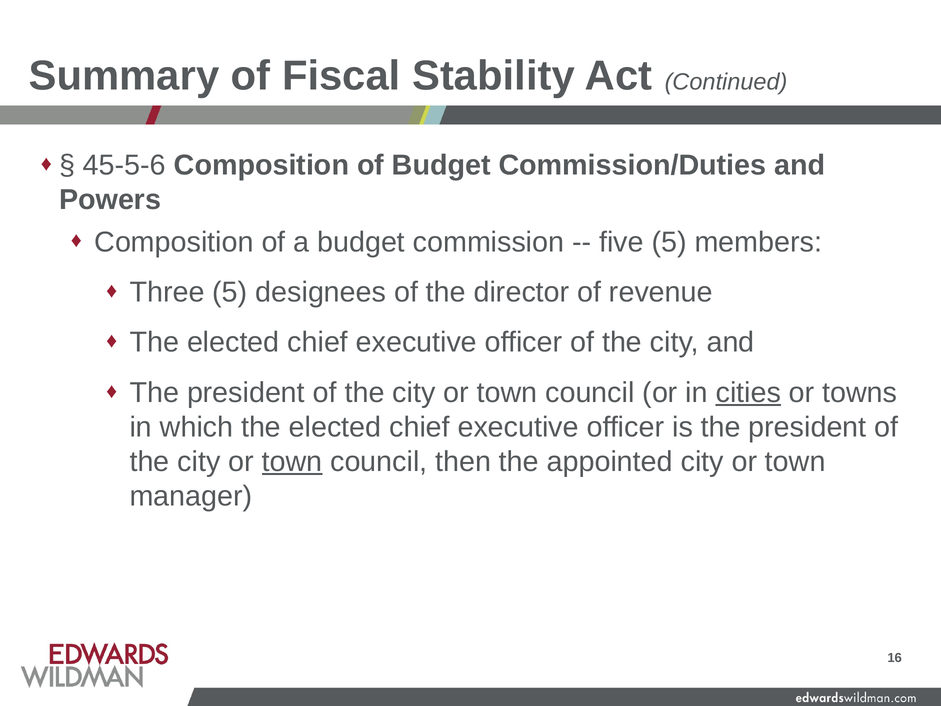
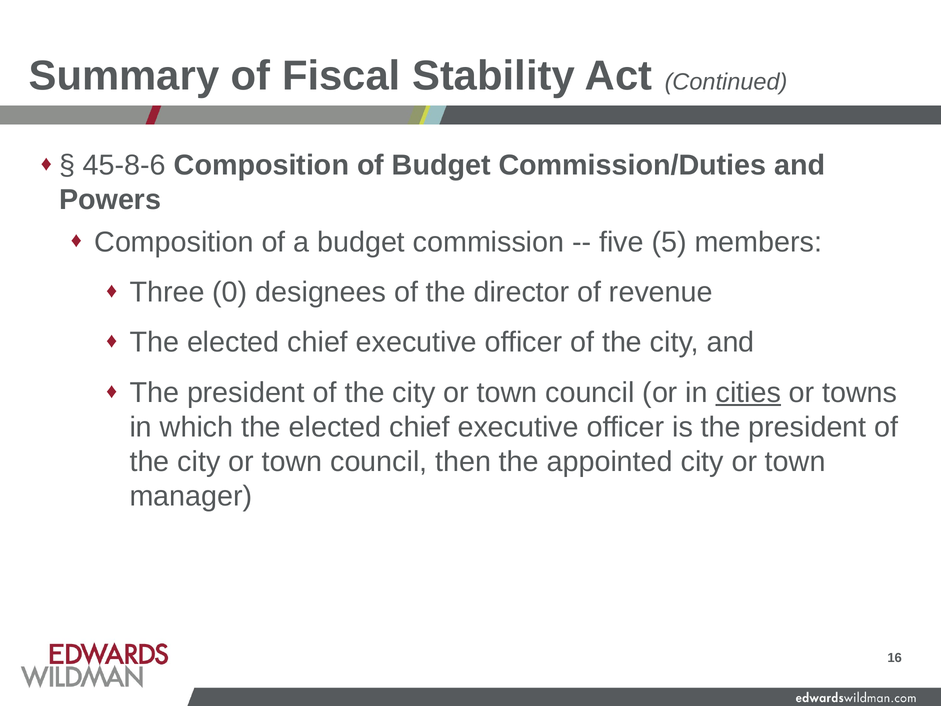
45-5-6: 45-5-6 -> 45-8-6
Three 5: 5 -> 0
town at (292, 462) underline: present -> none
